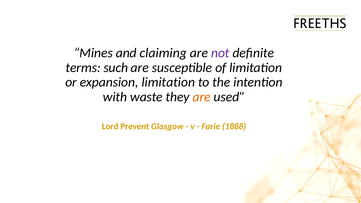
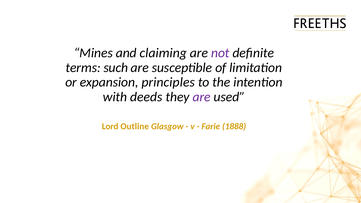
expansion limitation: limitation -> principles
waste: waste -> deeds
are at (202, 97) colour: orange -> purple
Prevent: Prevent -> Outline
